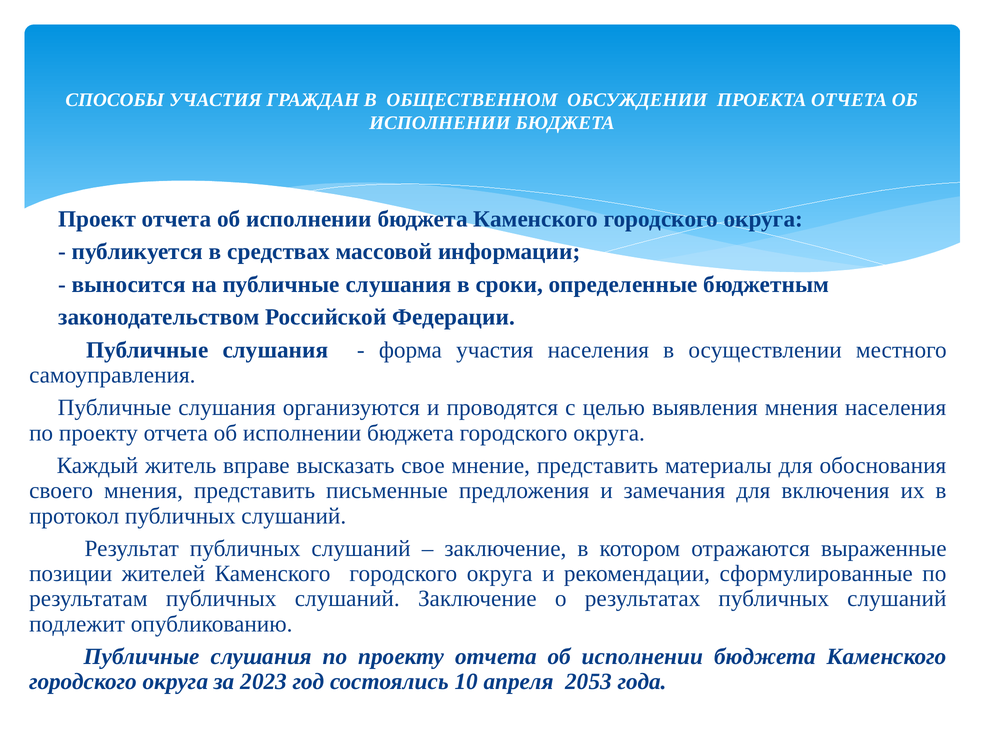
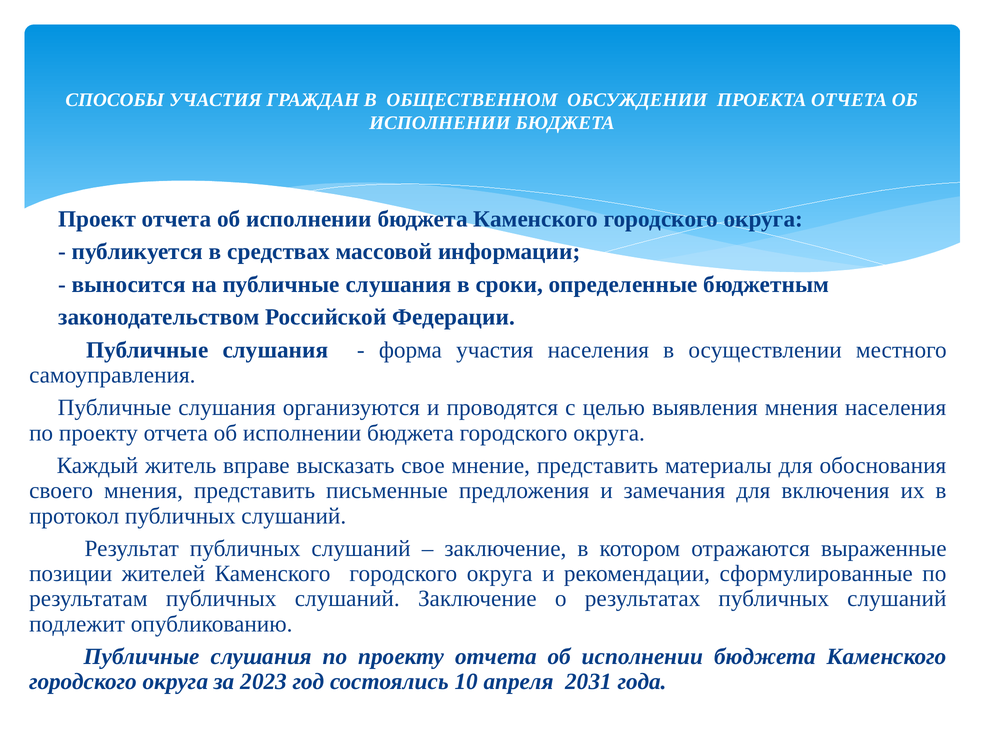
2053: 2053 -> 2031
